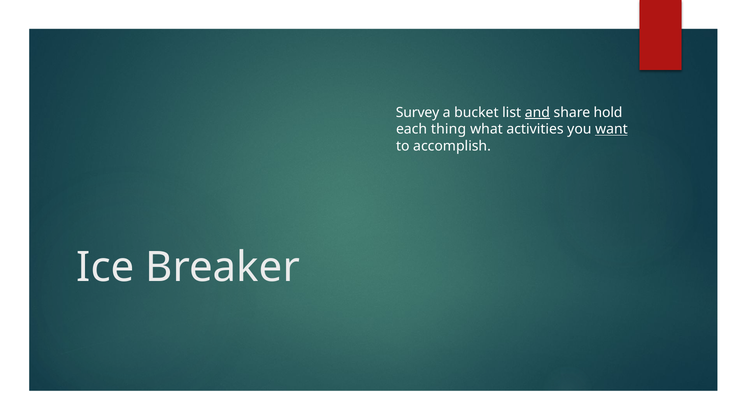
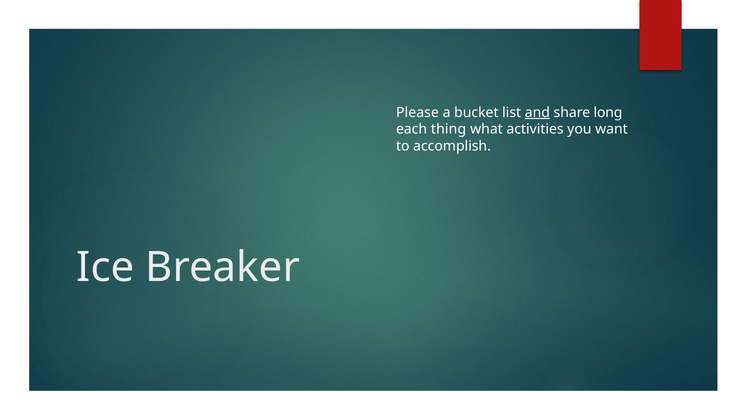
Survey: Survey -> Please
hold: hold -> long
want underline: present -> none
